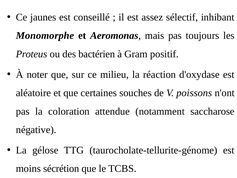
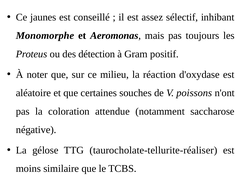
bactérien: bactérien -> détection
taurocholate-tellurite-génome: taurocholate-tellurite-génome -> taurocholate-tellurite-réaliser
sécrétion: sécrétion -> similaire
